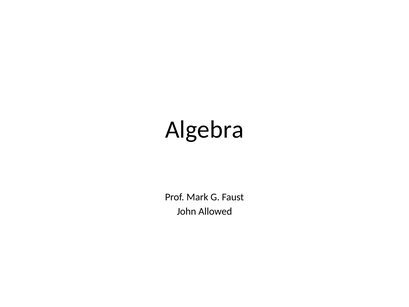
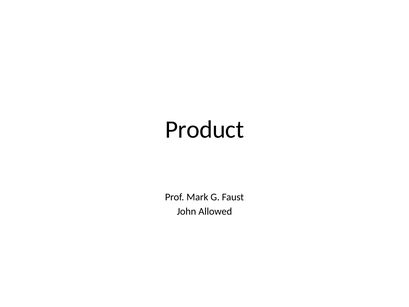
Algebra: Algebra -> Product
